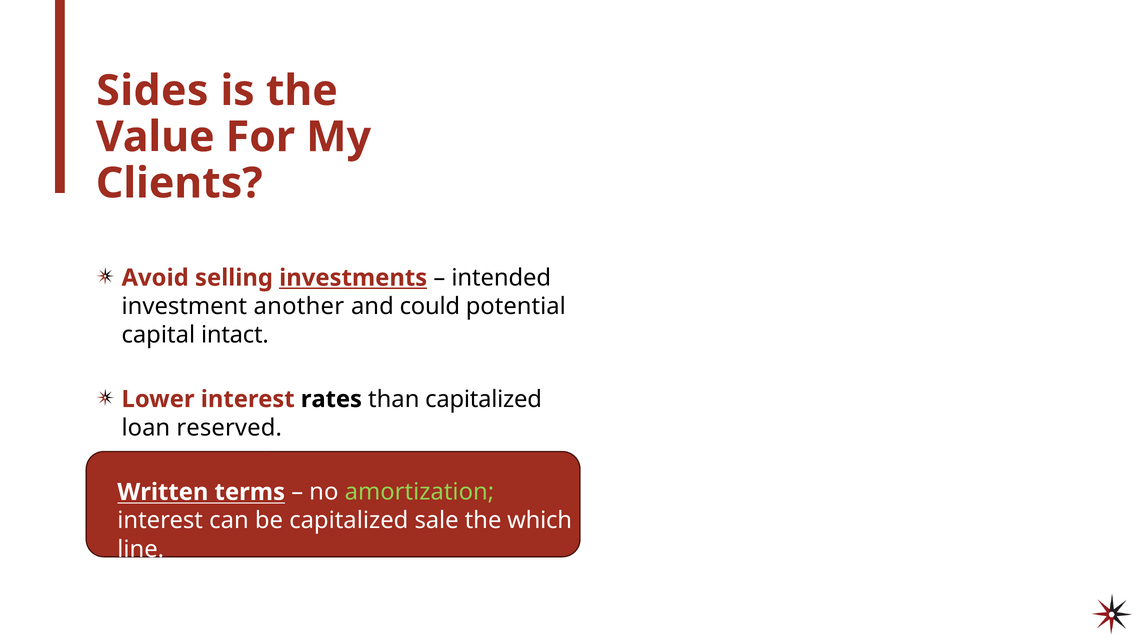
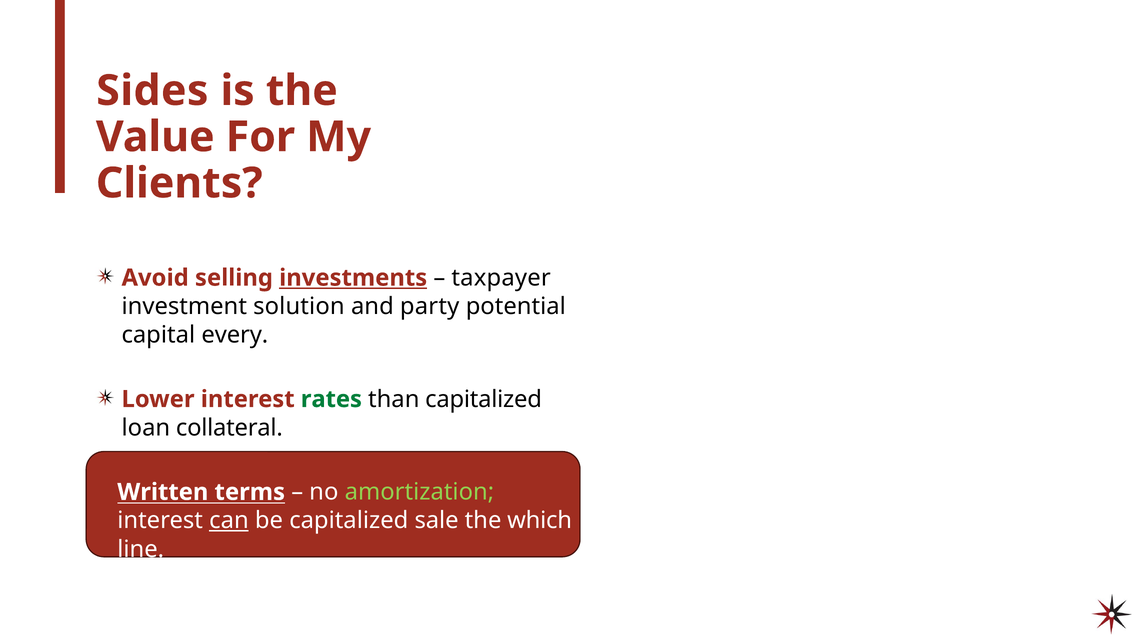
intended: intended -> taxpayer
another: another -> solution
could: could -> party
intact: intact -> every
rates colour: black -> green
reserved: reserved -> collateral
can underline: none -> present
